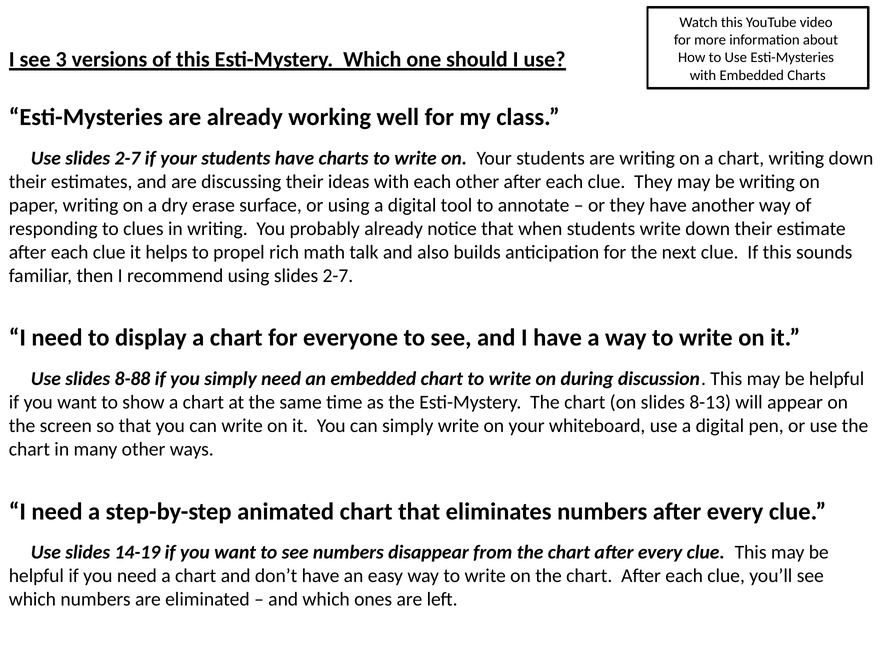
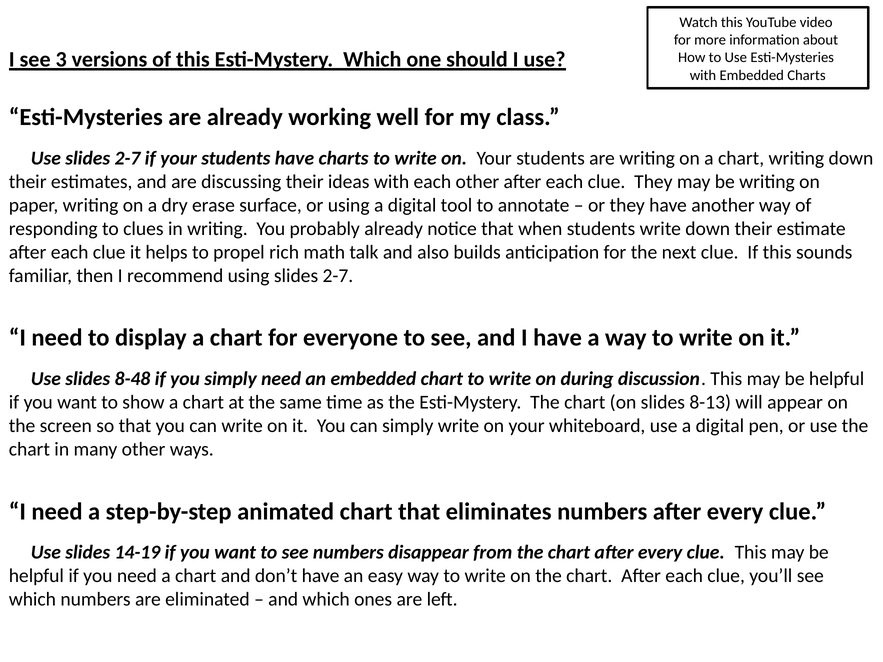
8-88: 8-88 -> 8-48
